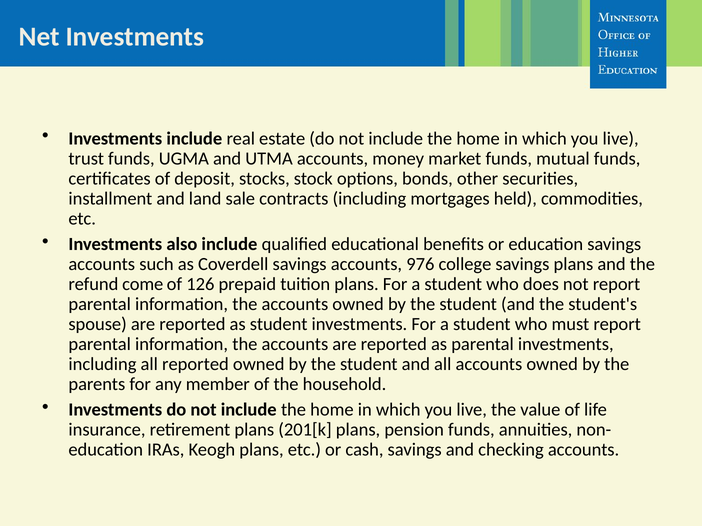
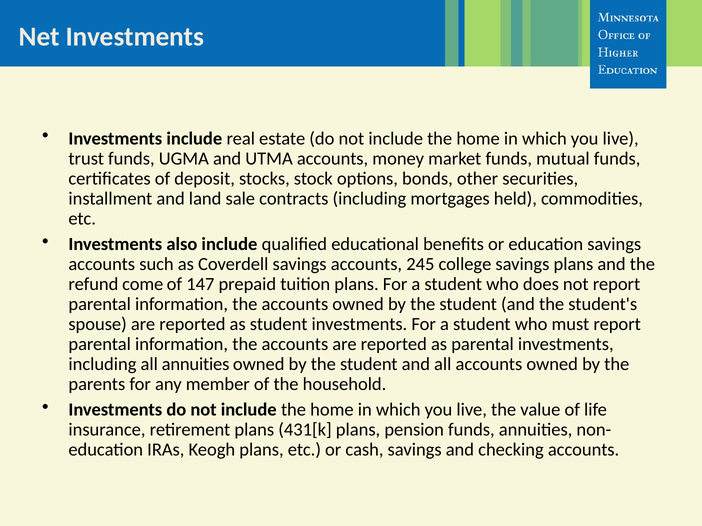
976: 976 -> 245
126: 126 -> 147
all reported: reported -> annuities
201[k: 201[k -> 431[k
